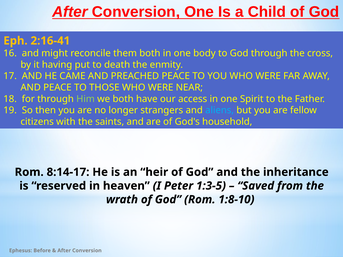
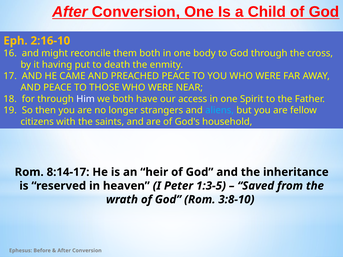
2:16-41: 2:16-41 -> 2:16-10
Him colour: light green -> white
1:8-10: 1:8-10 -> 3:8-10
